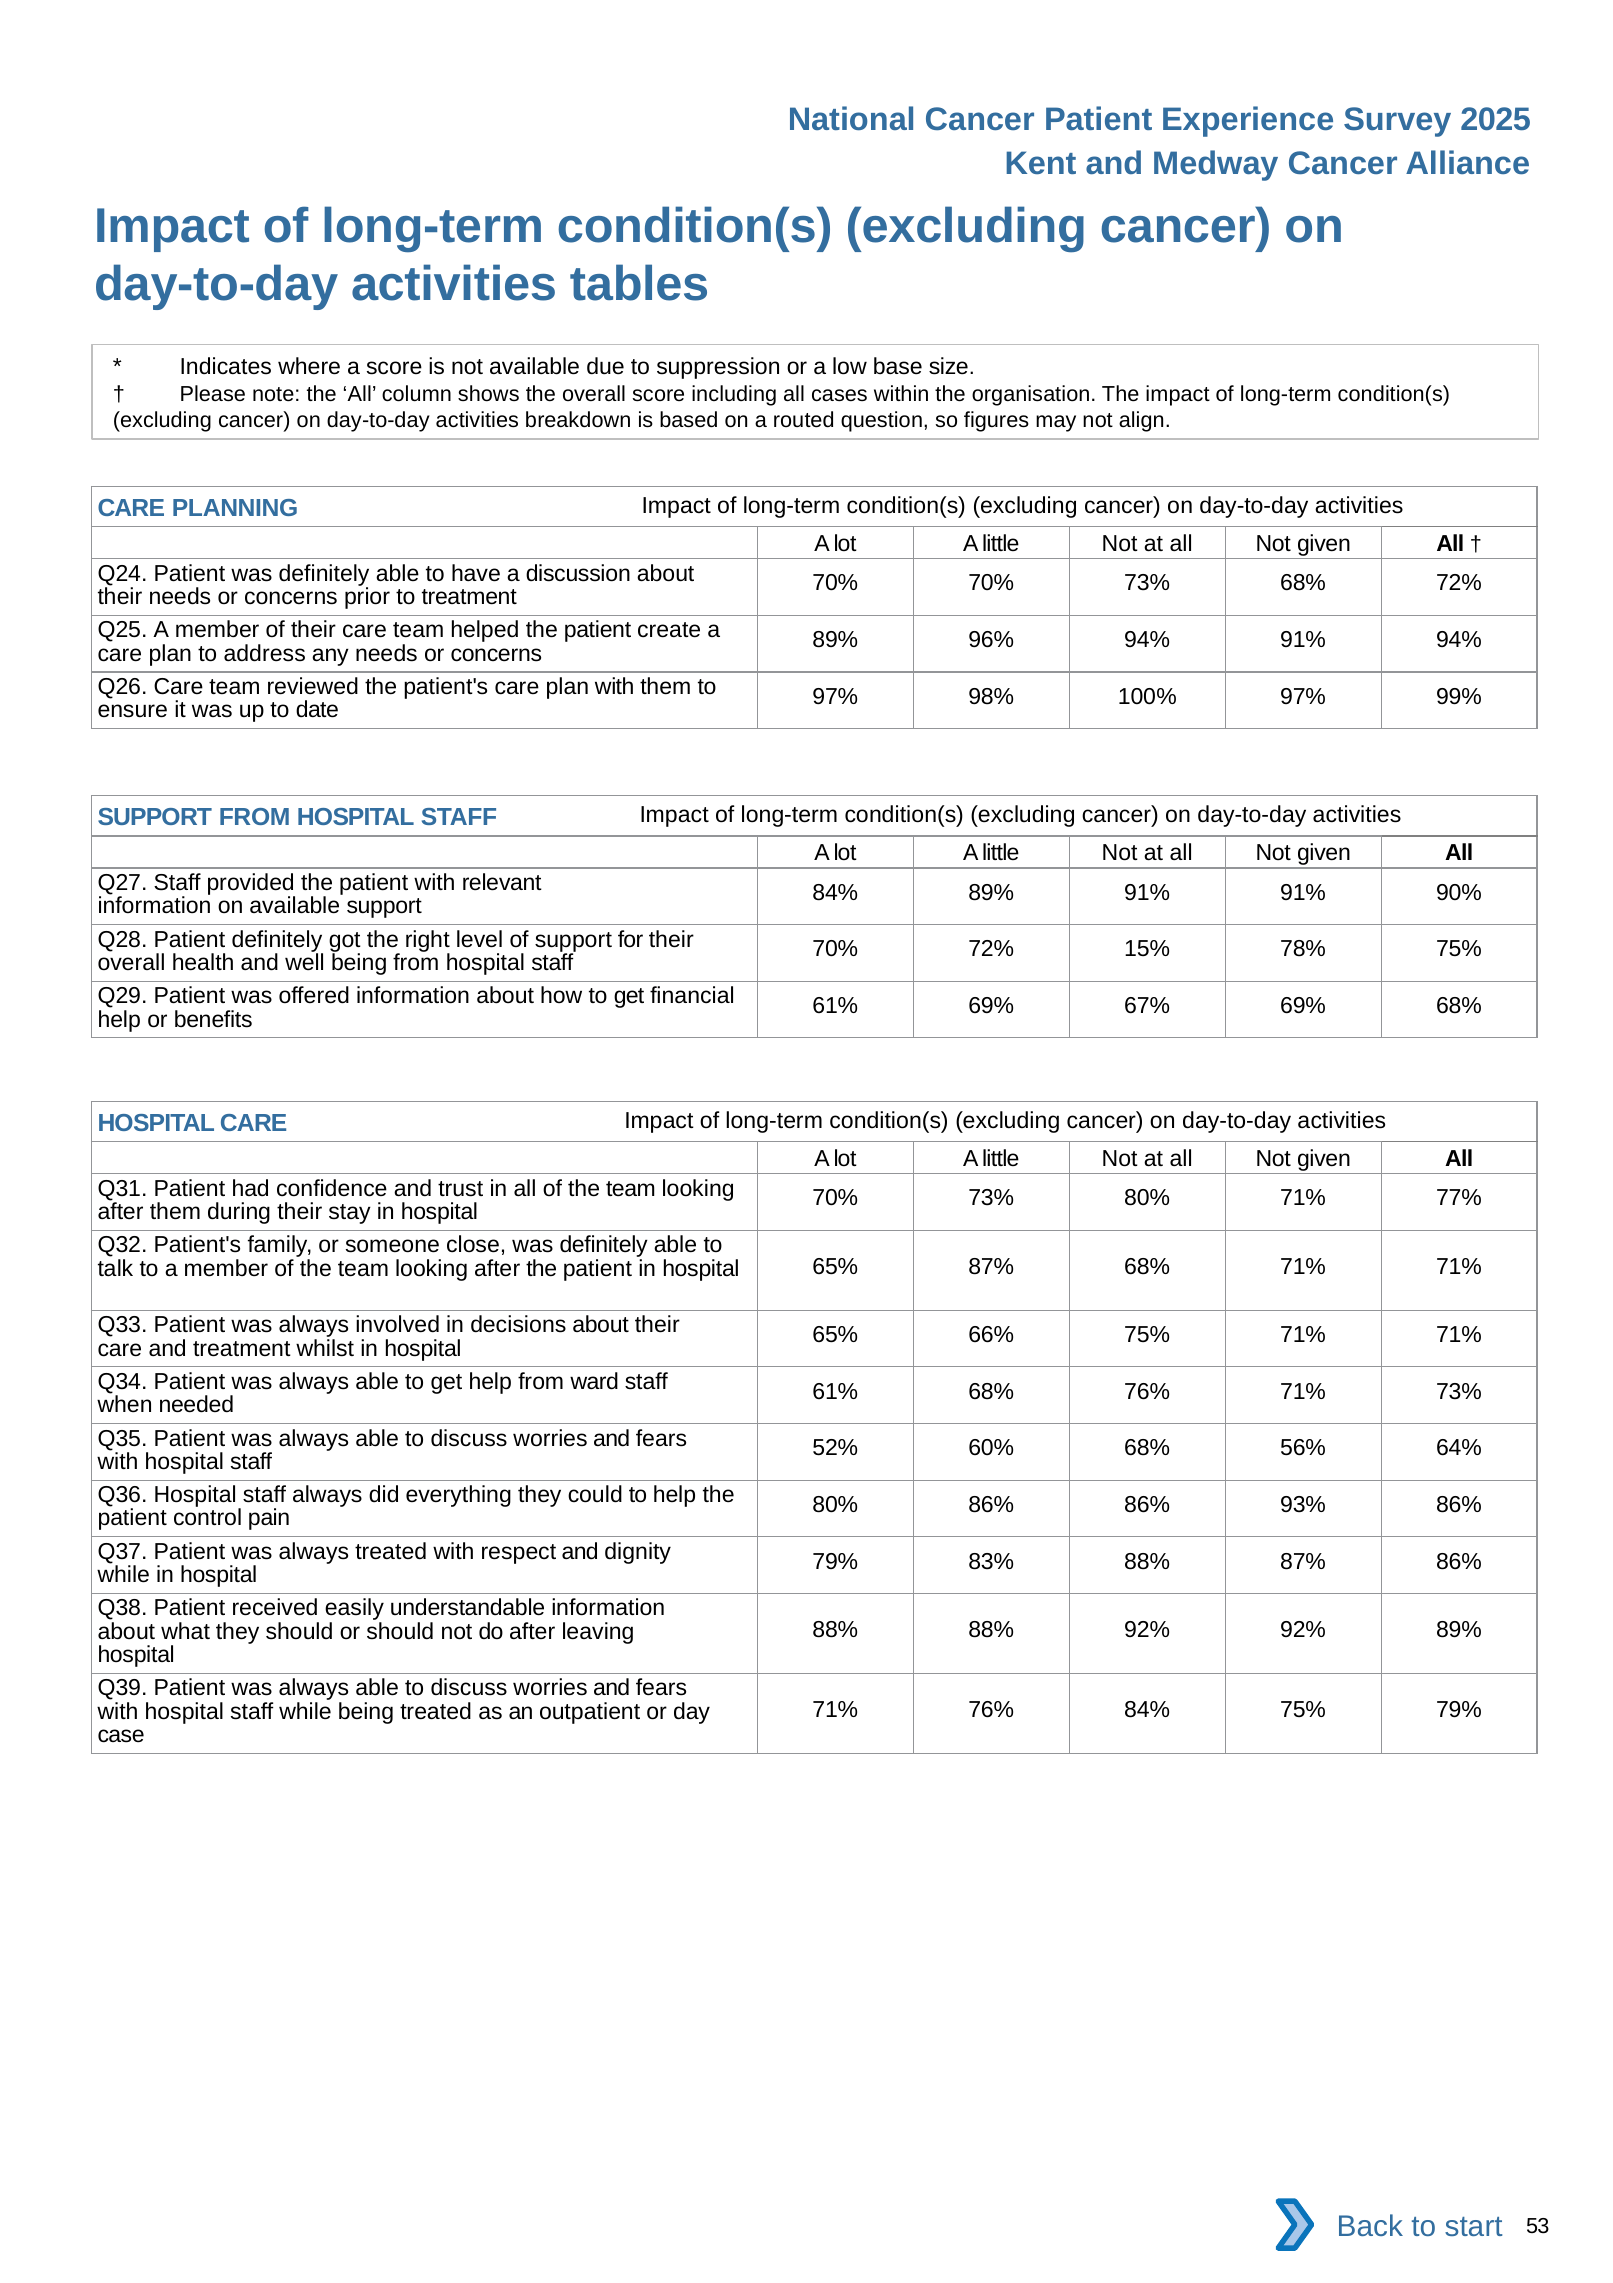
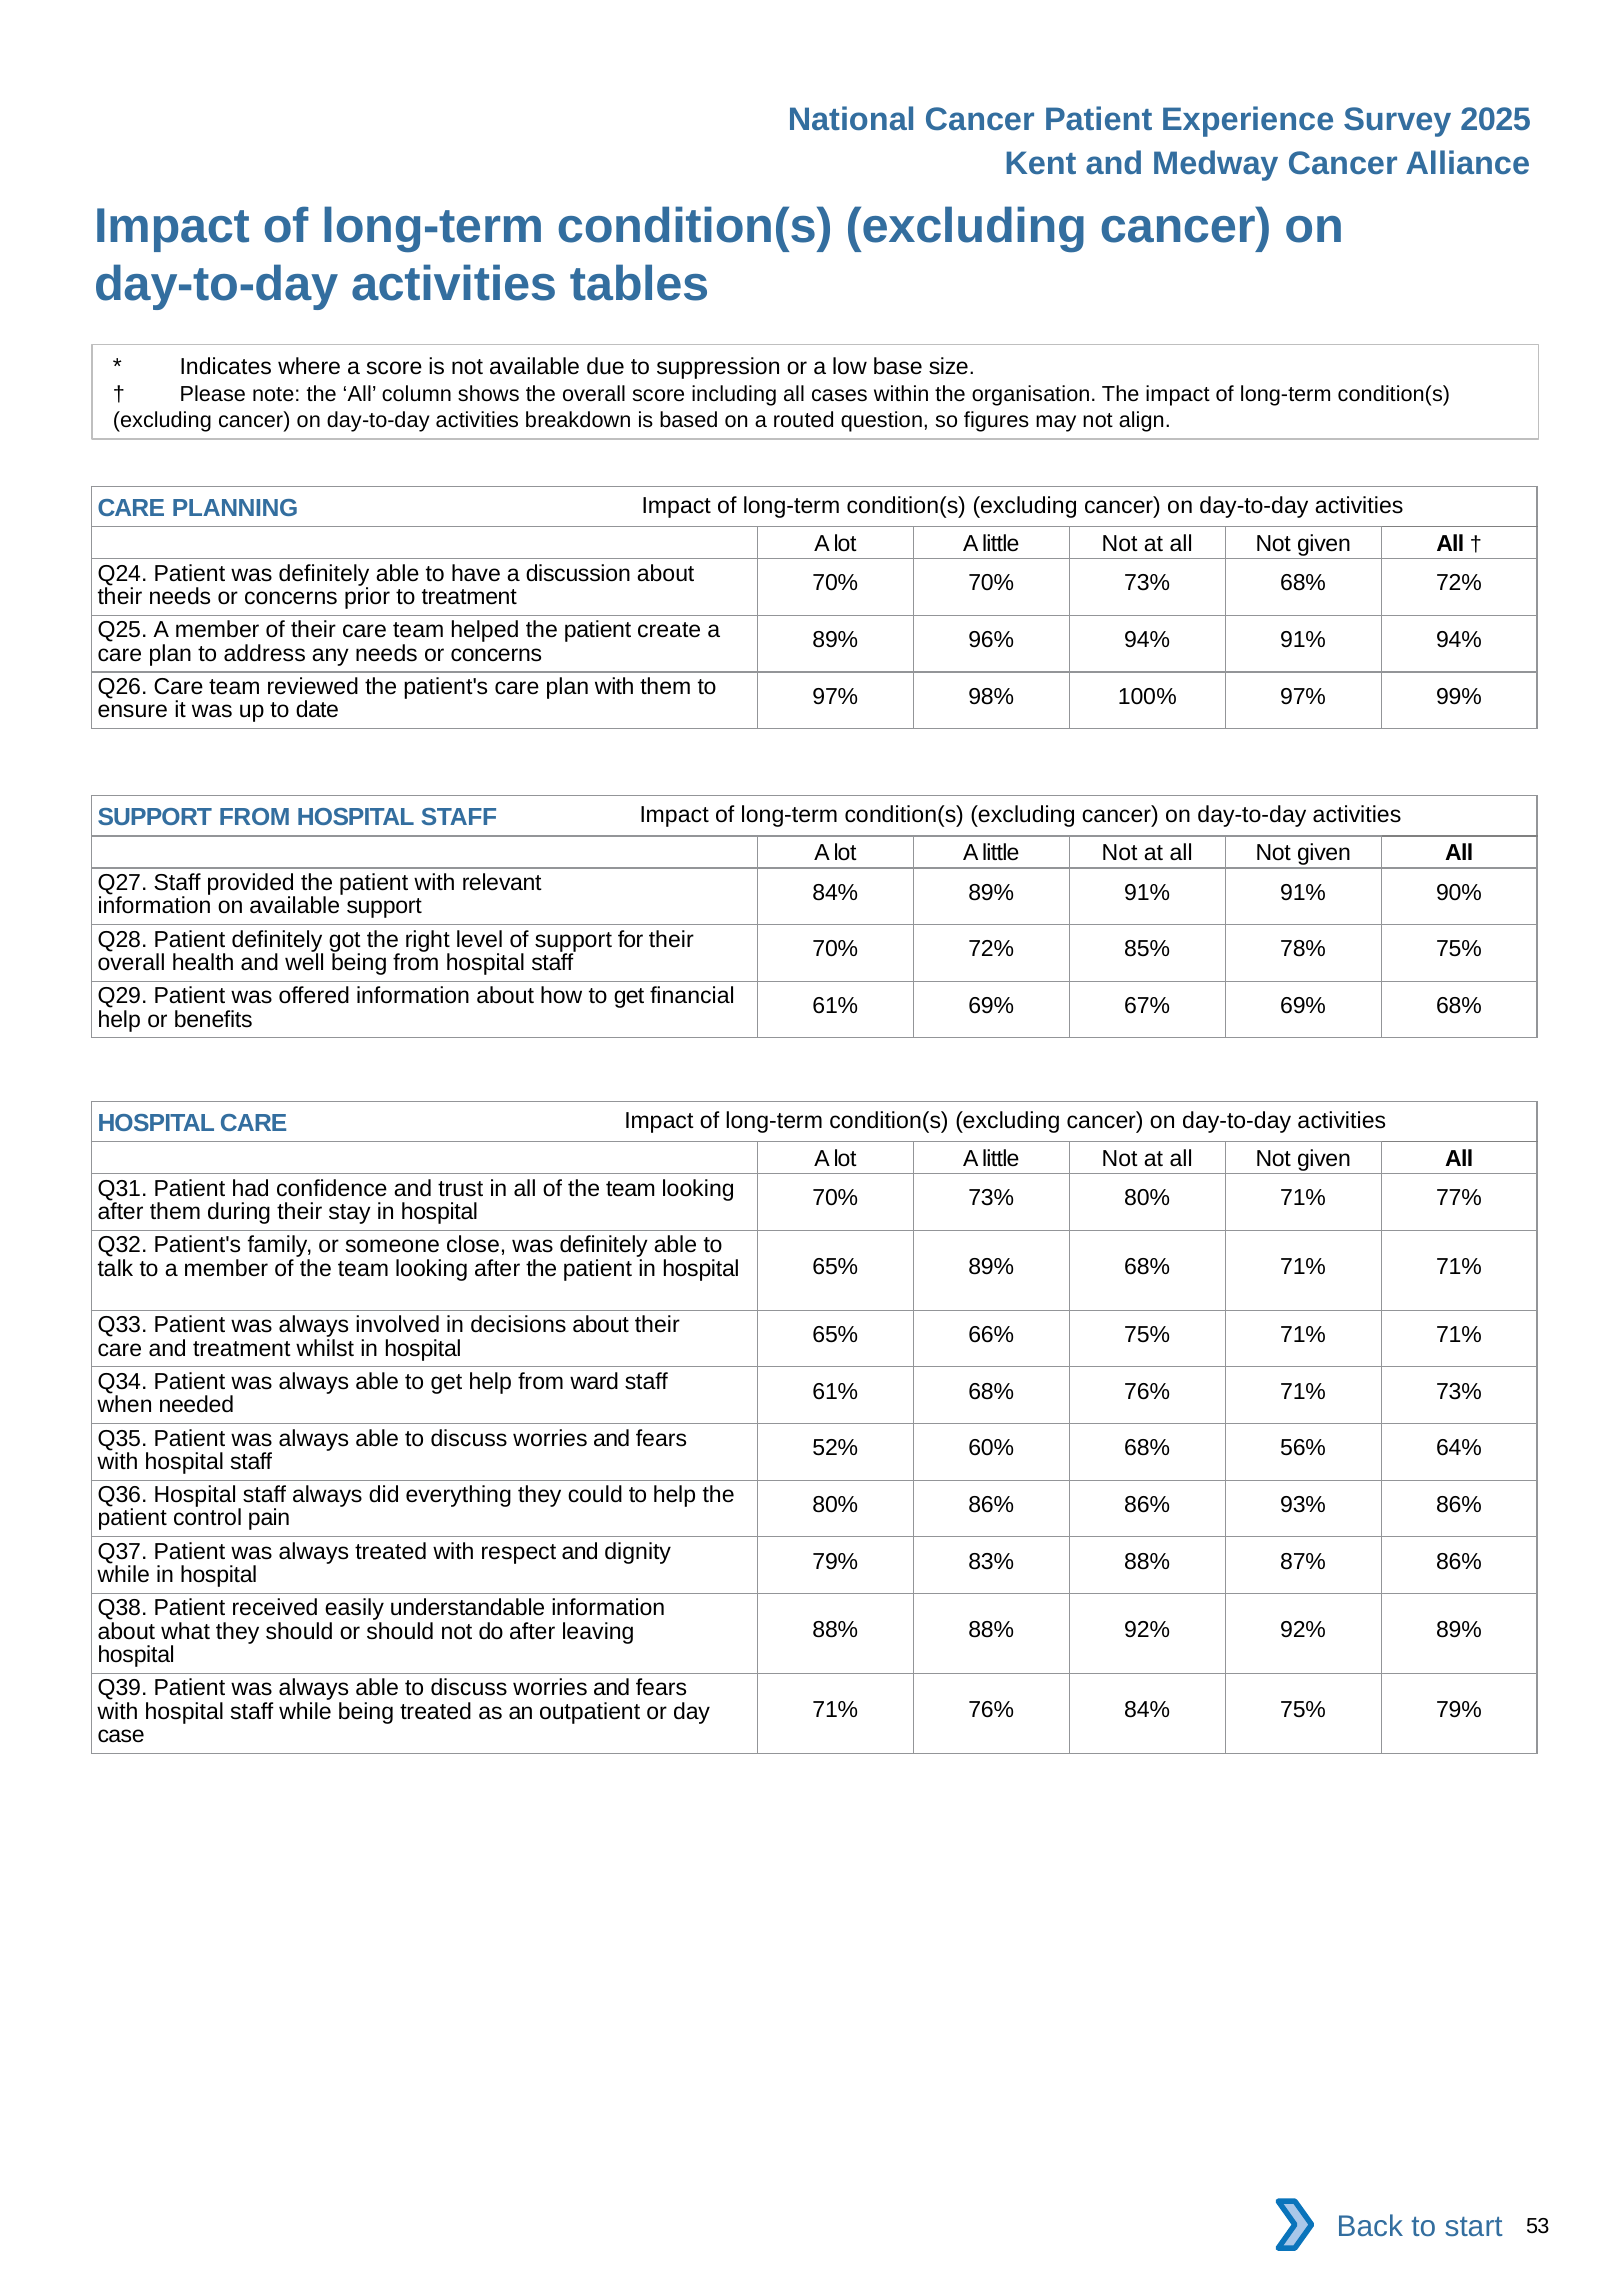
15%: 15% -> 85%
65% 87%: 87% -> 89%
